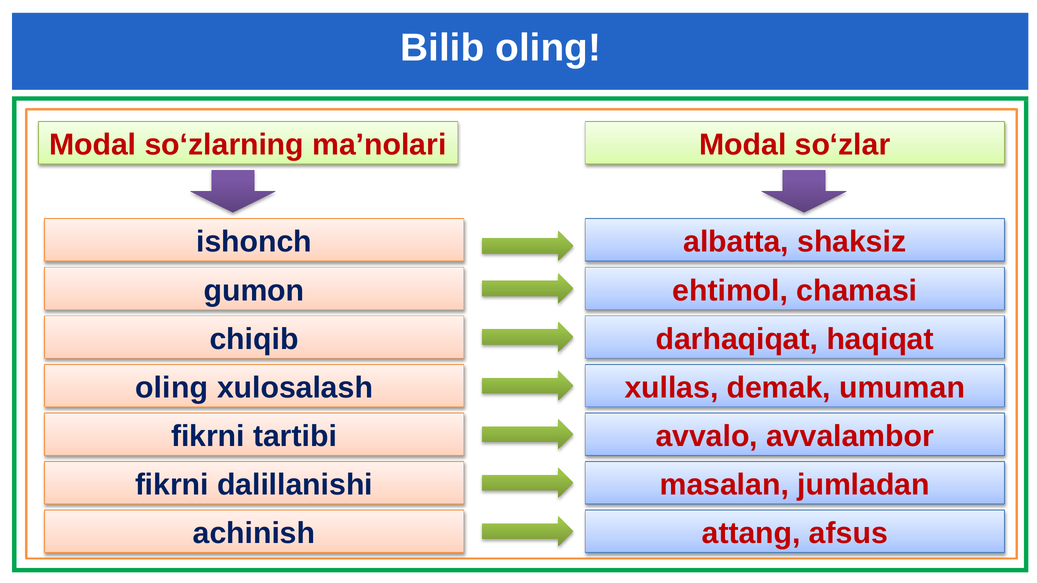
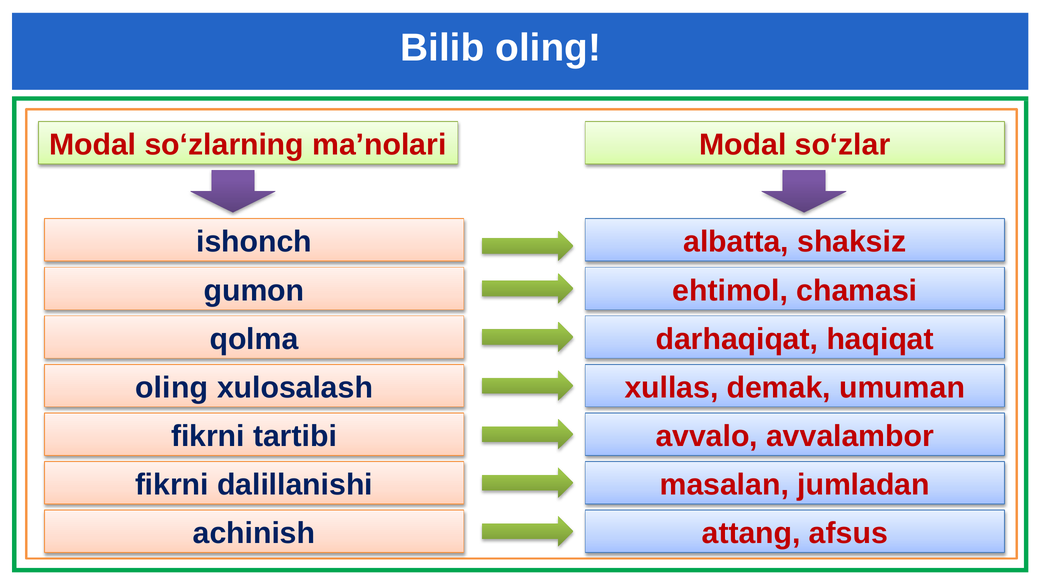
chiqib: chiqib -> qolma
